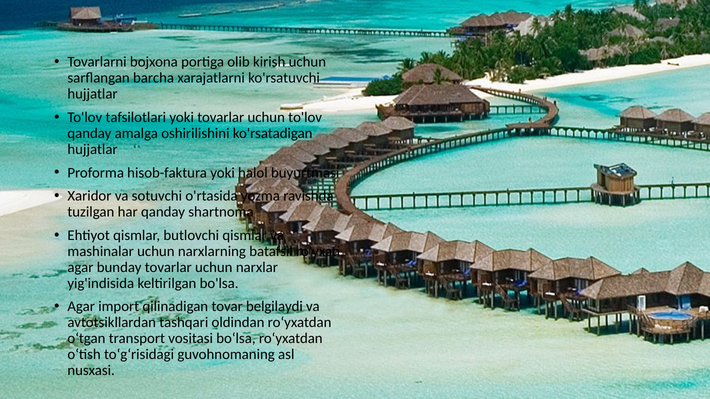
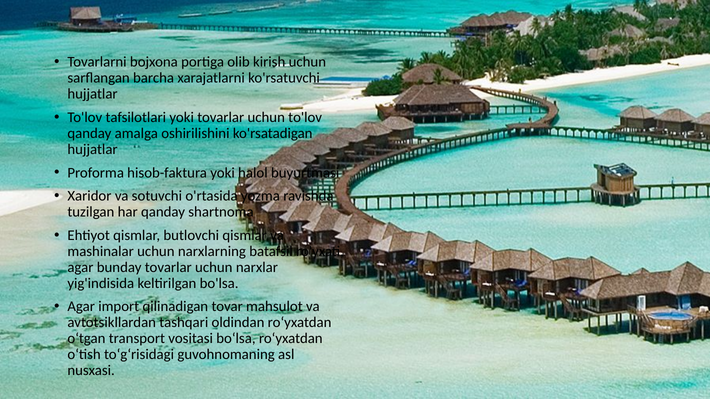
belgilaydi: belgilaydi -> mahsulot
